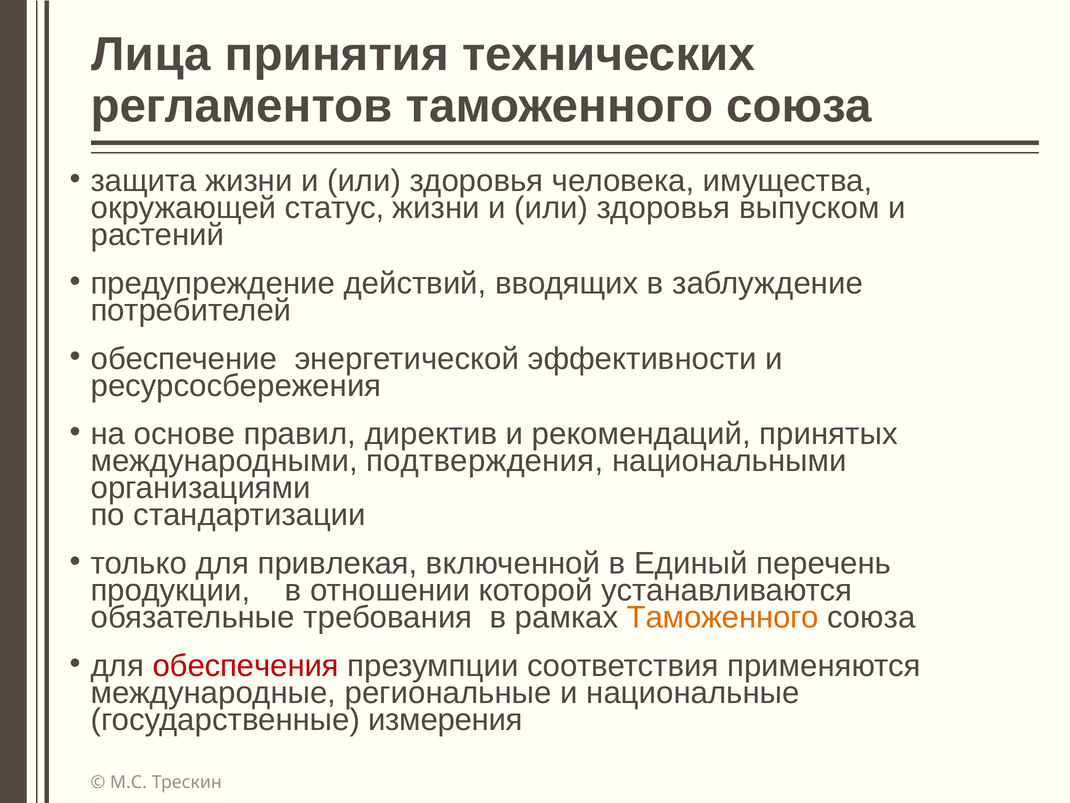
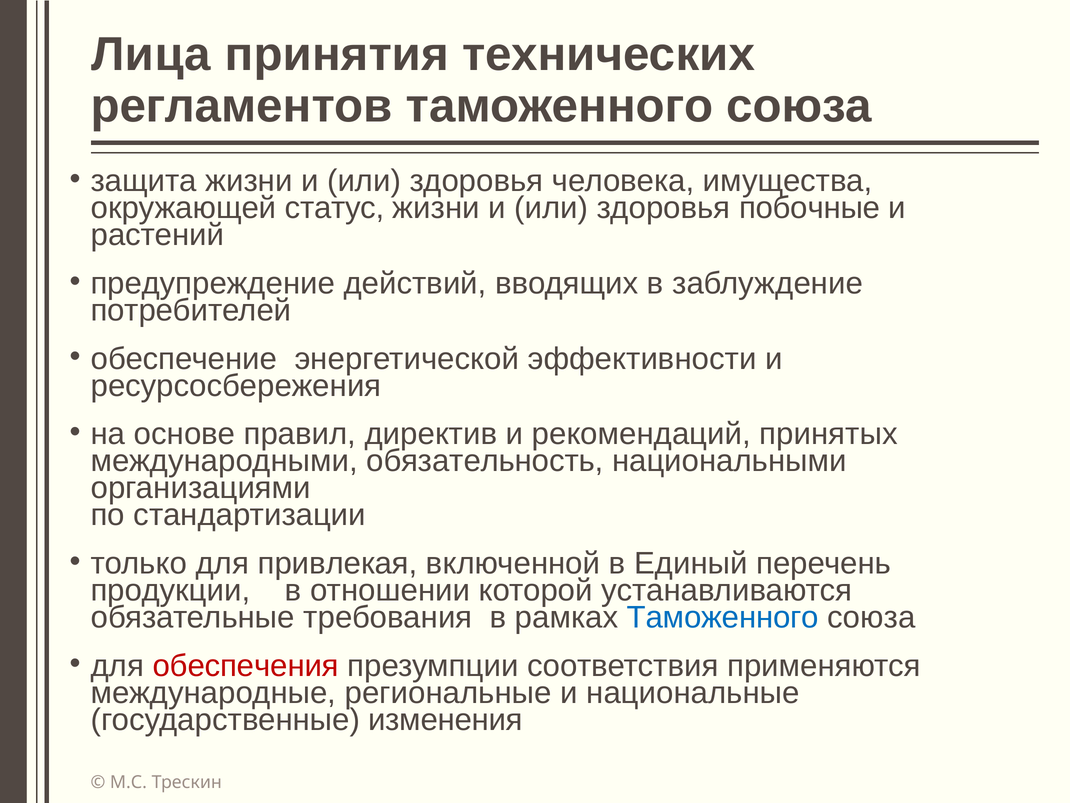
выпуском: выпуском -> побочные
подтверждения: подтверждения -> обязательность
Таможенного at (723, 617) colour: orange -> blue
измерения: измерения -> изменения
